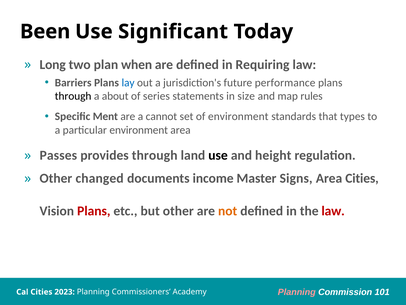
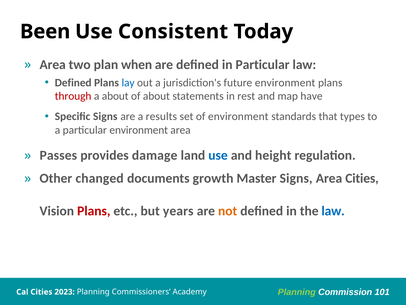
Significant: Significant -> Consistent
Long at (53, 64): Long -> Area
in Requiring: Requiring -> Particular
Barriers at (73, 83): Barriers -> Defined
future performance: performance -> environment
through at (73, 96) colour: black -> red
of series: series -> about
size: size -> rest
rules: rules -> have
Specific Ment: Ment -> Signs
cannot: cannot -> results
provides through: through -> damage
use at (218, 155) colour: black -> blue
income: income -> growth
but other: other -> years
law at (333, 211) colour: red -> blue
Planning at (297, 292) colour: pink -> light green
